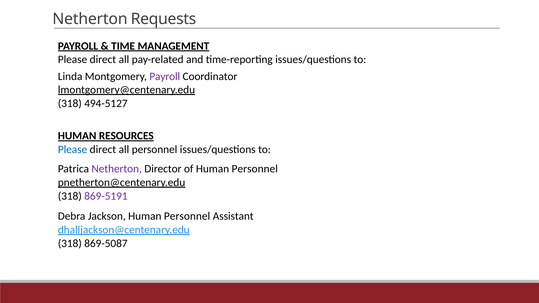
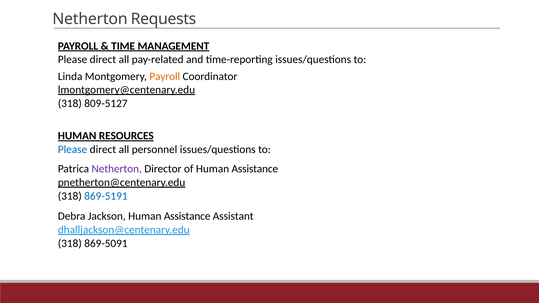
Payroll at (165, 76) colour: purple -> orange
494-5127: 494-5127 -> 809-5127
of Human Personnel: Personnel -> Assistance
869-5191 colour: purple -> blue
Jackson Human Personnel: Personnel -> Assistance
869-5087: 869-5087 -> 869-5091
